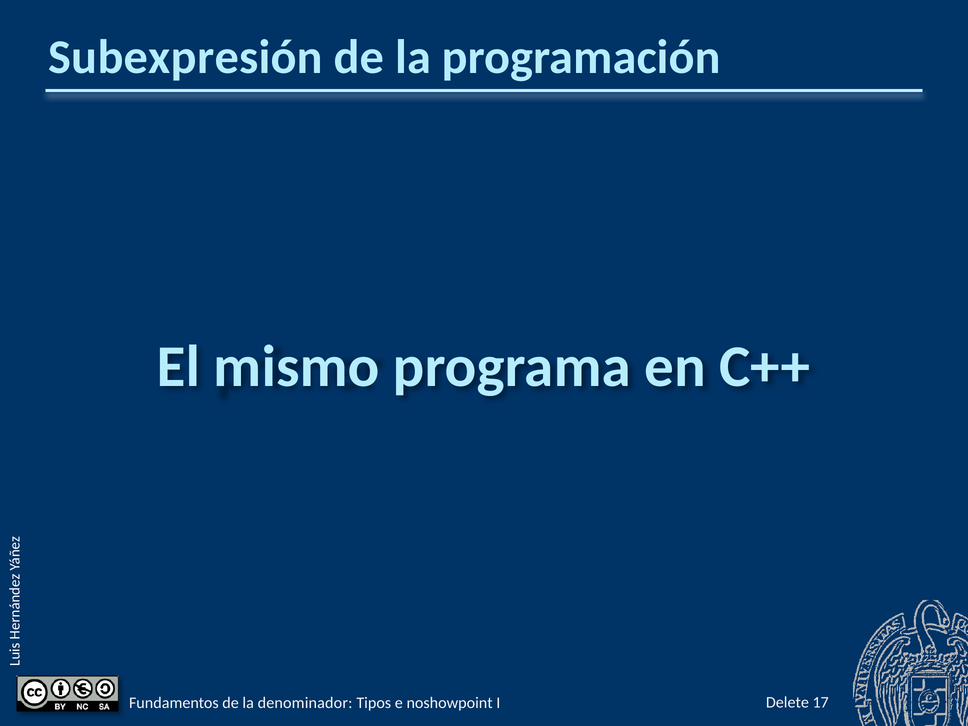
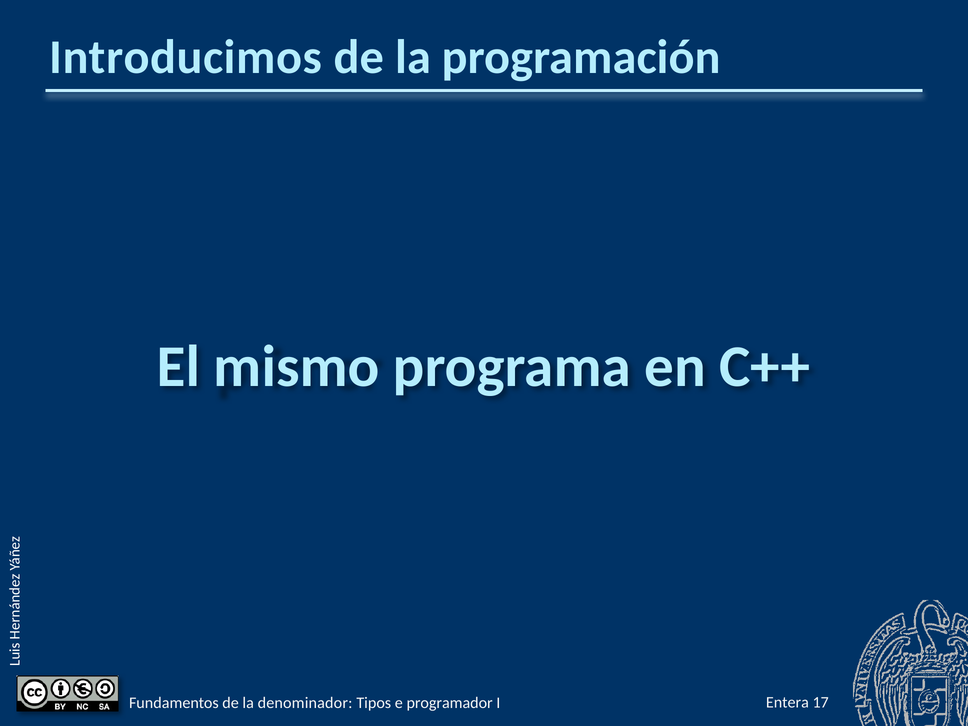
Subexpresión: Subexpresión -> Introducimos
Delete: Delete -> Entera
noshowpoint: noshowpoint -> programador
